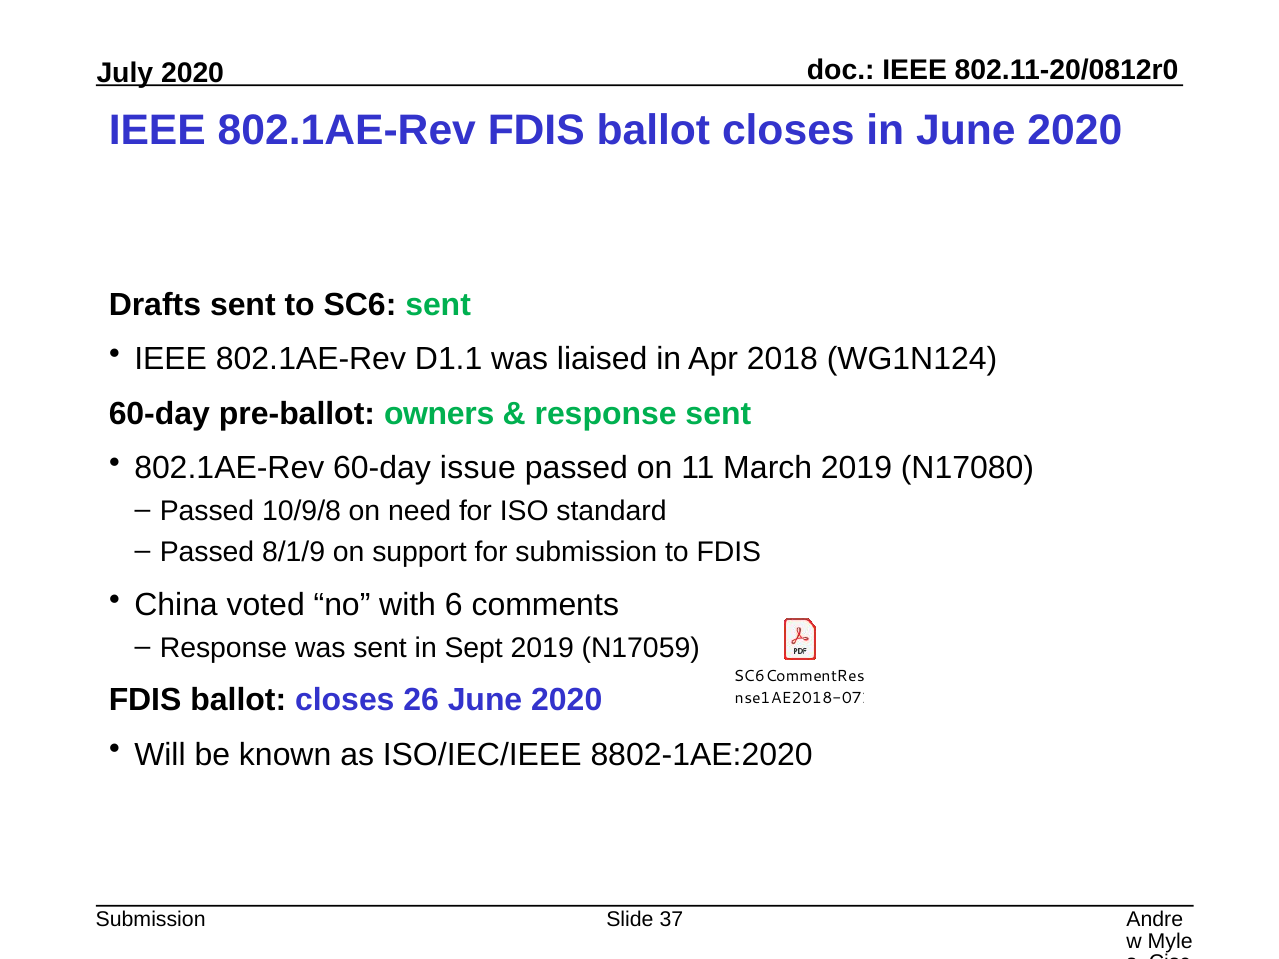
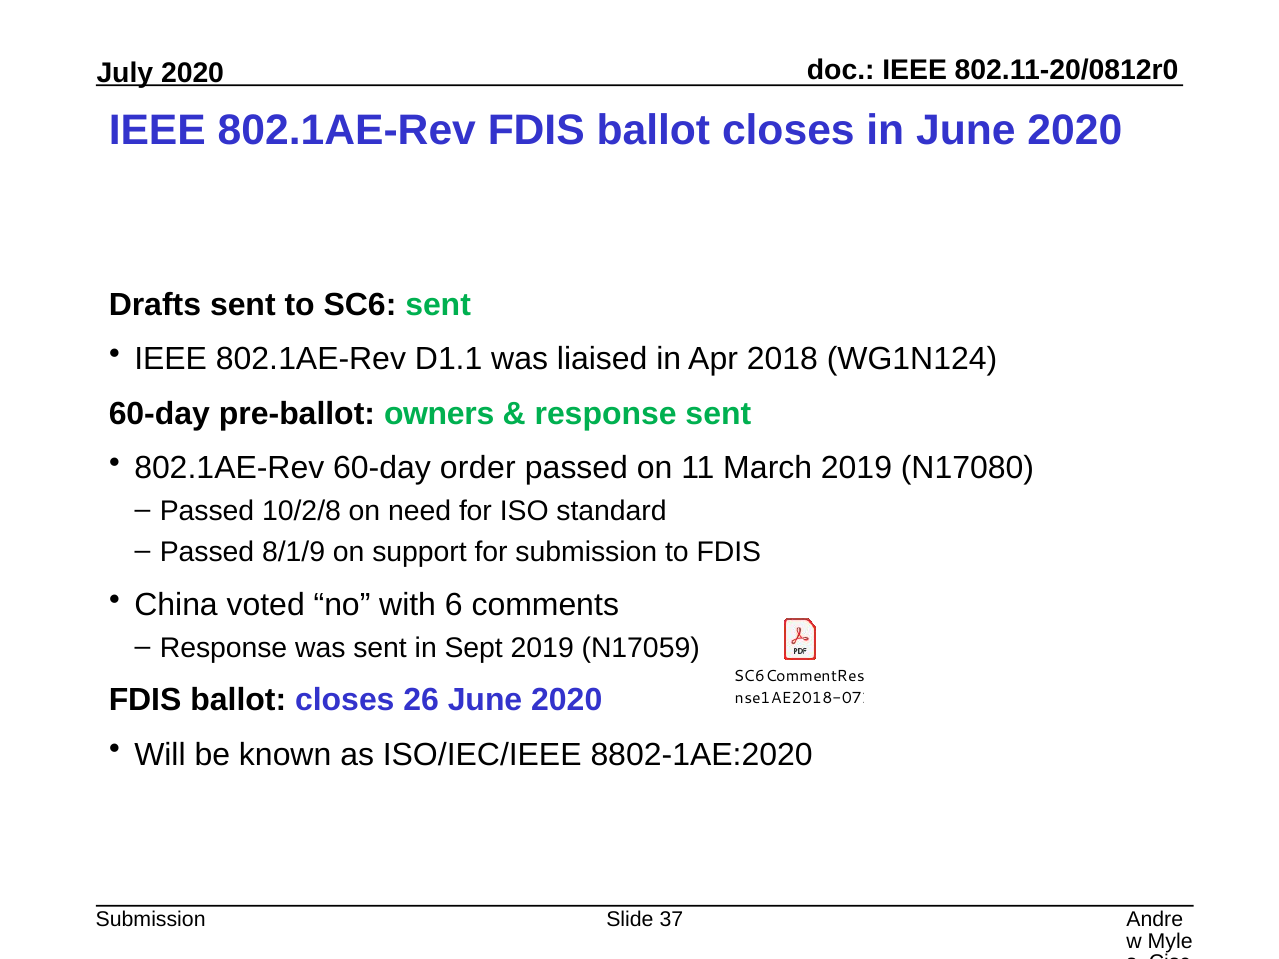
issue: issue -> order
10/9/8: 10/9/8 -> 10/2/8
